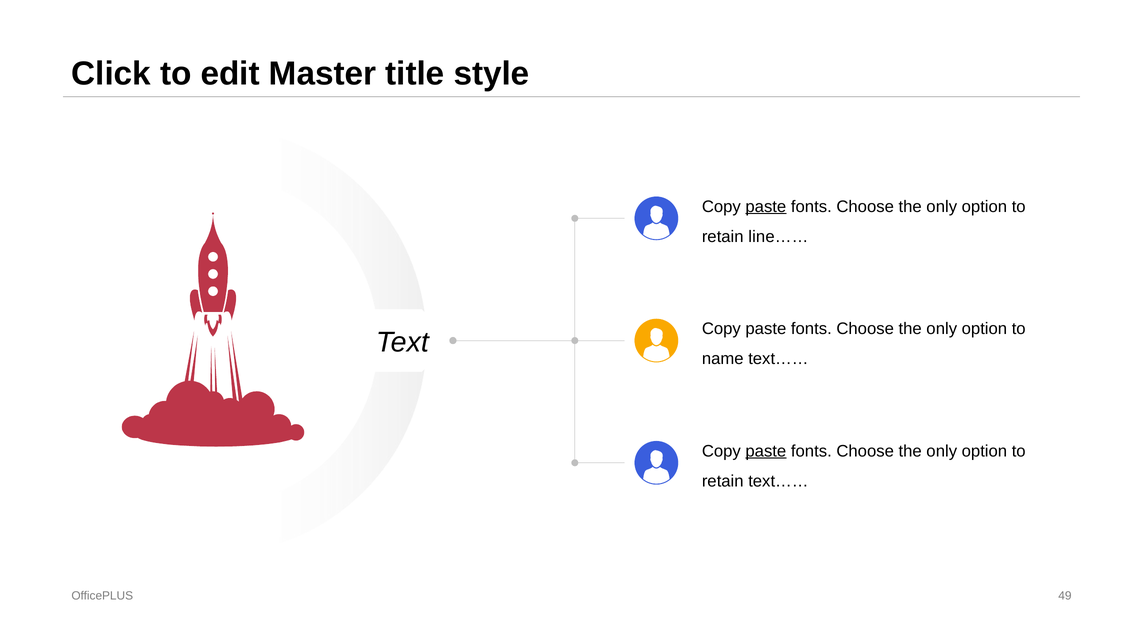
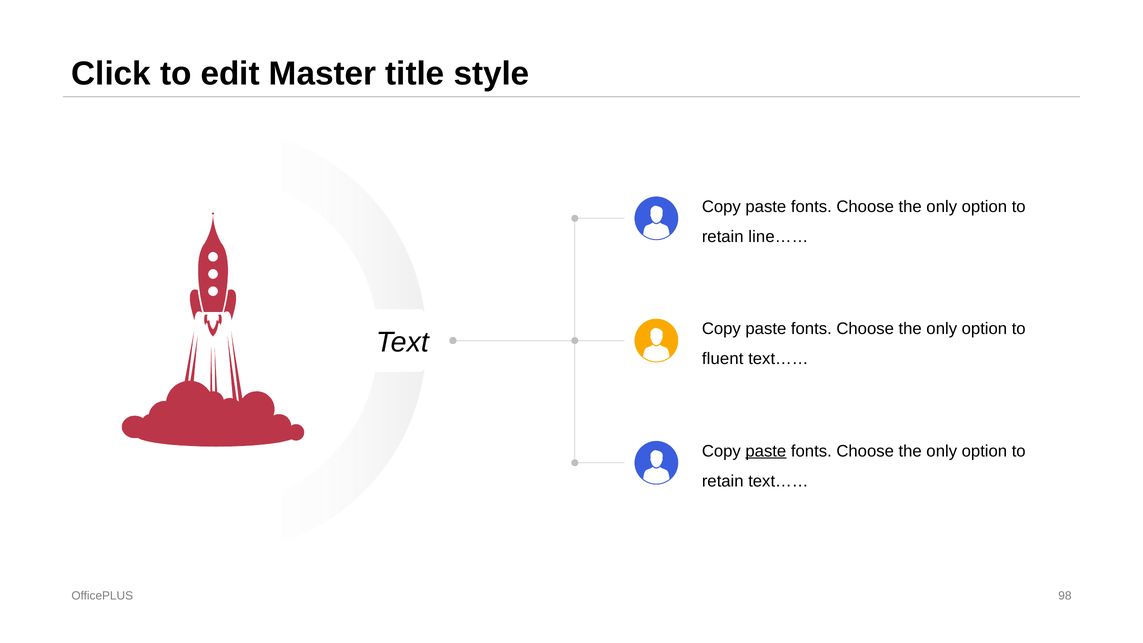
paste at (766, 207) underline: present -> none
name: name -> fluent
49: 49 -> 98
